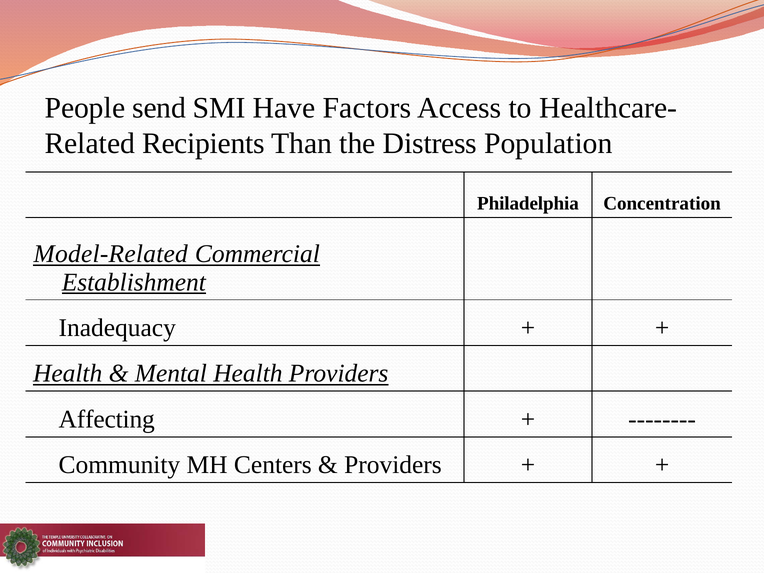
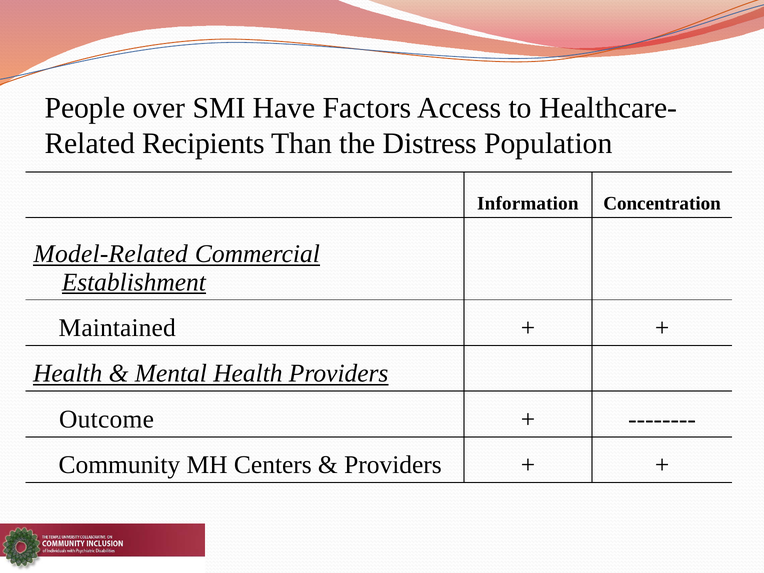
send: send -> over
Philadelphia: Philadelphia -> Information
Inadequacy: Inadequacy -> Maintained
Affecting: Affecting -> Outcome
